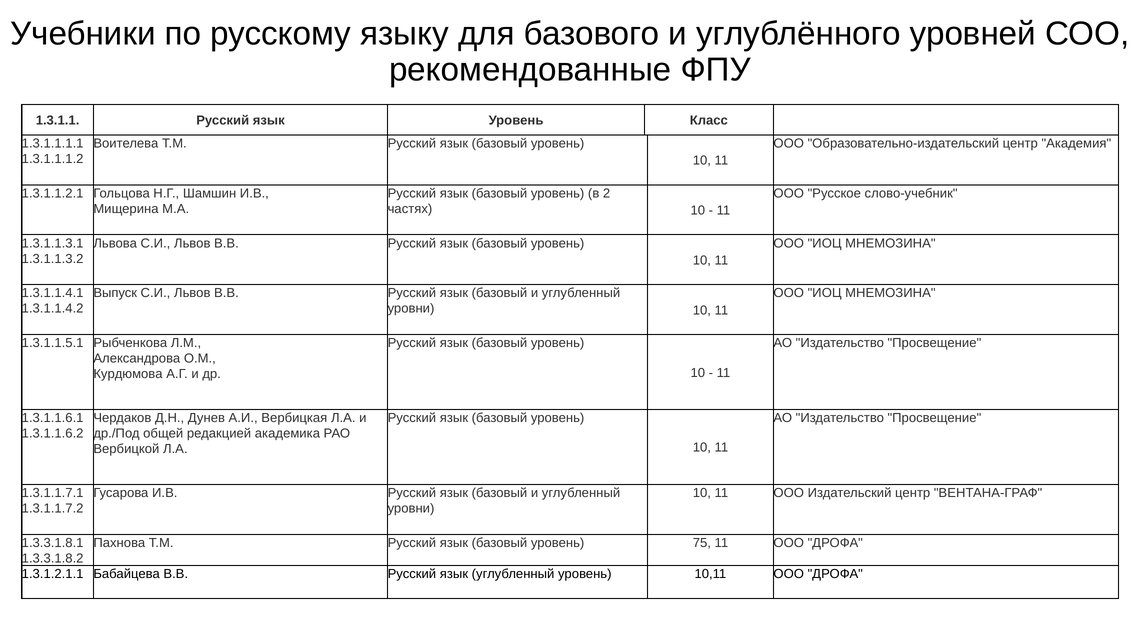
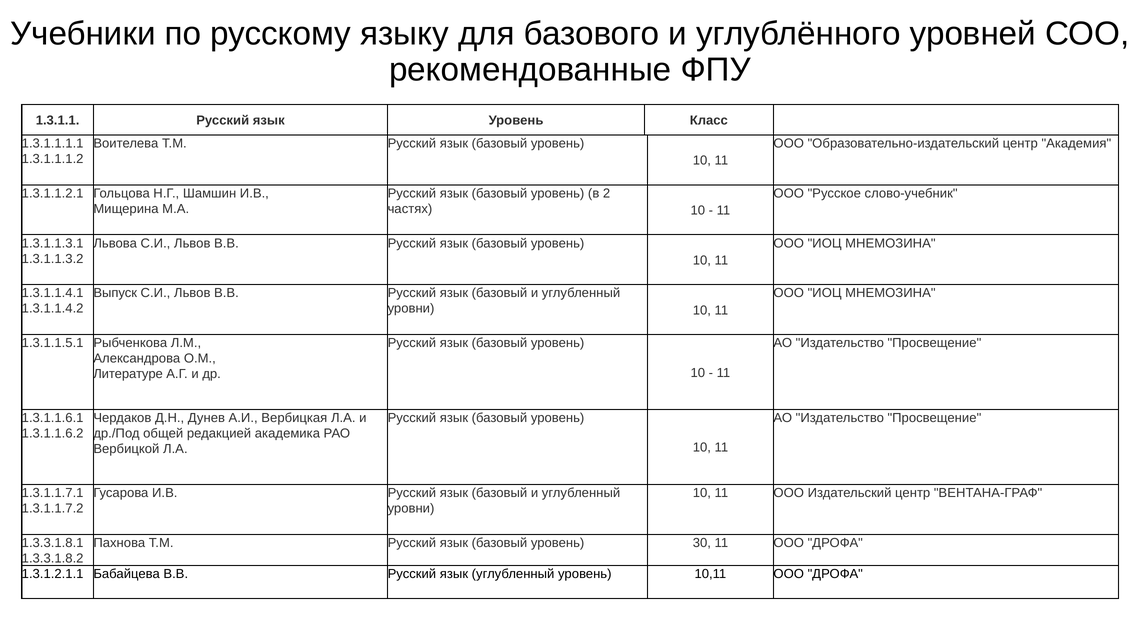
Курдюмова: Курдюмова -> Литературе
75: 75 -> 30
